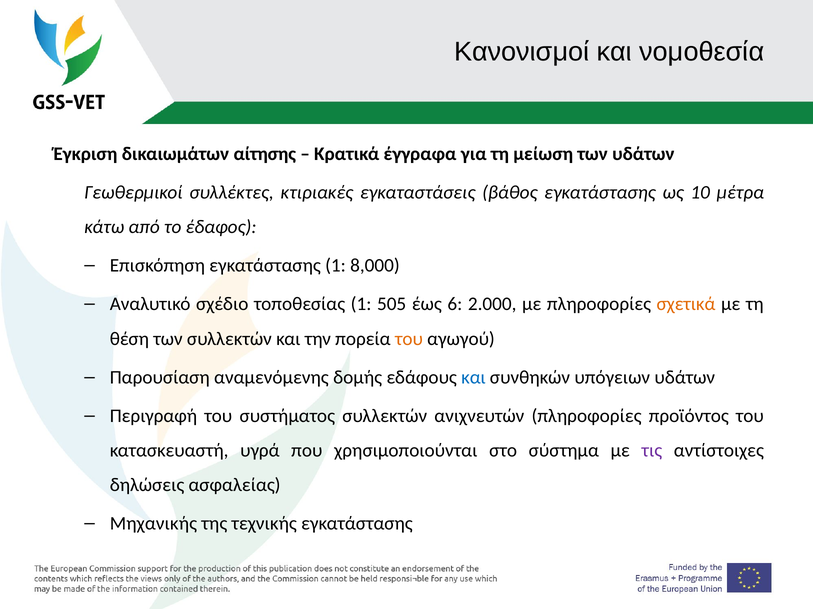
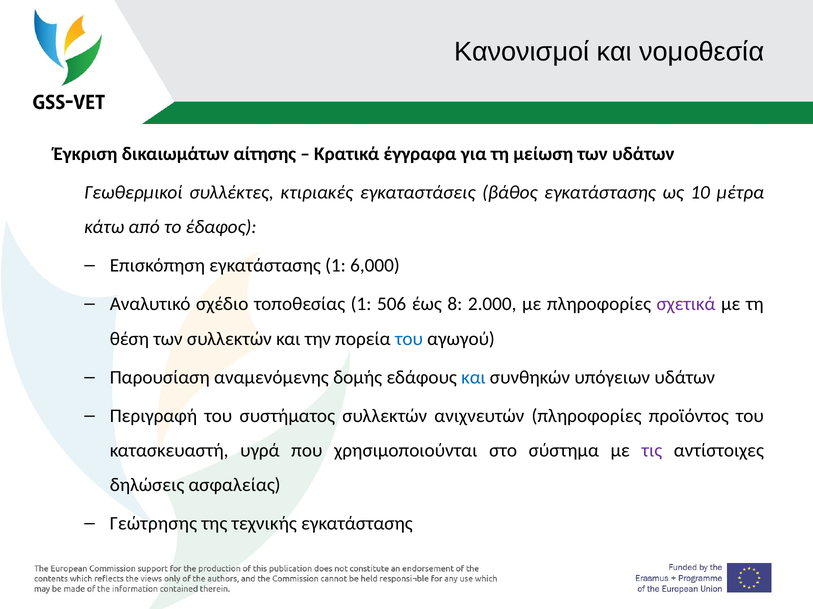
8,000: 8,000 -> 6,000
505: 505 -> 506
6: 6 -> 8
σχετικά colour: orange -> purple
του at (409, 339) colour: orange -> blue
Μηχανικής: Μηχανικής -> Γεώτρησης
